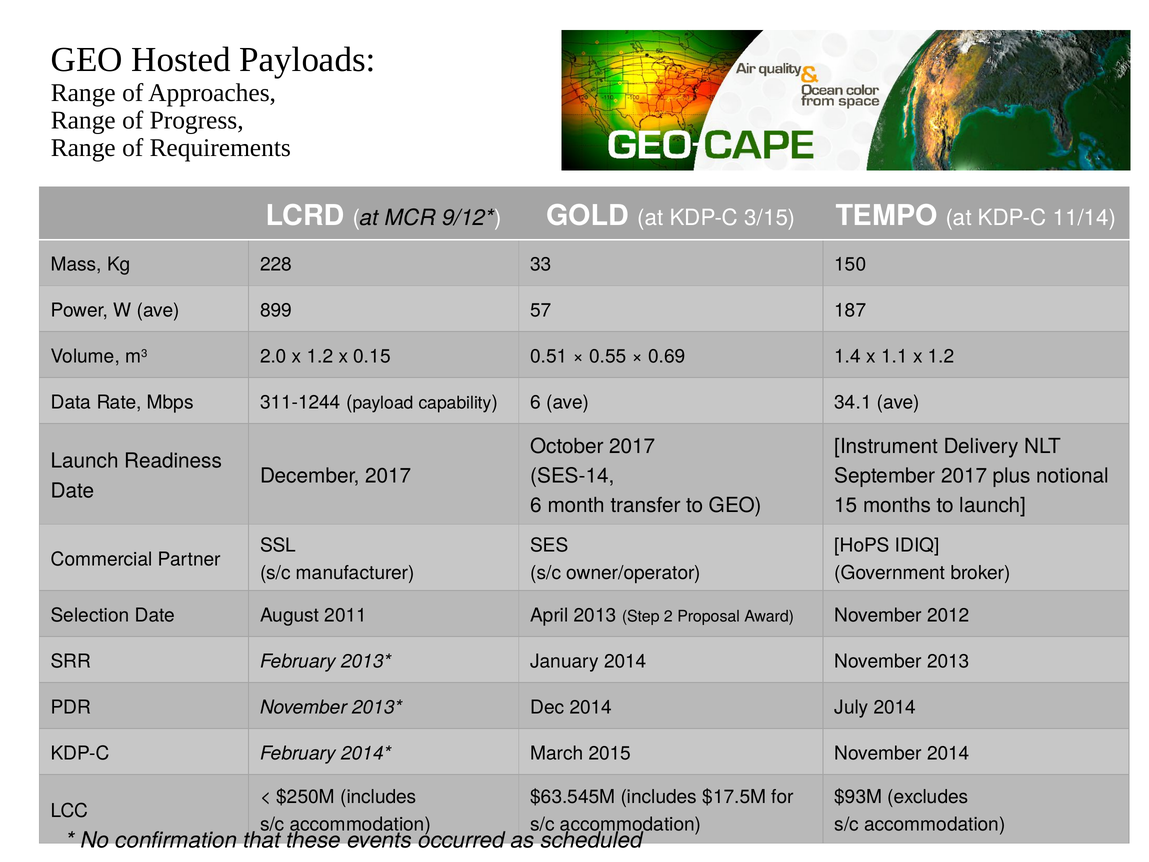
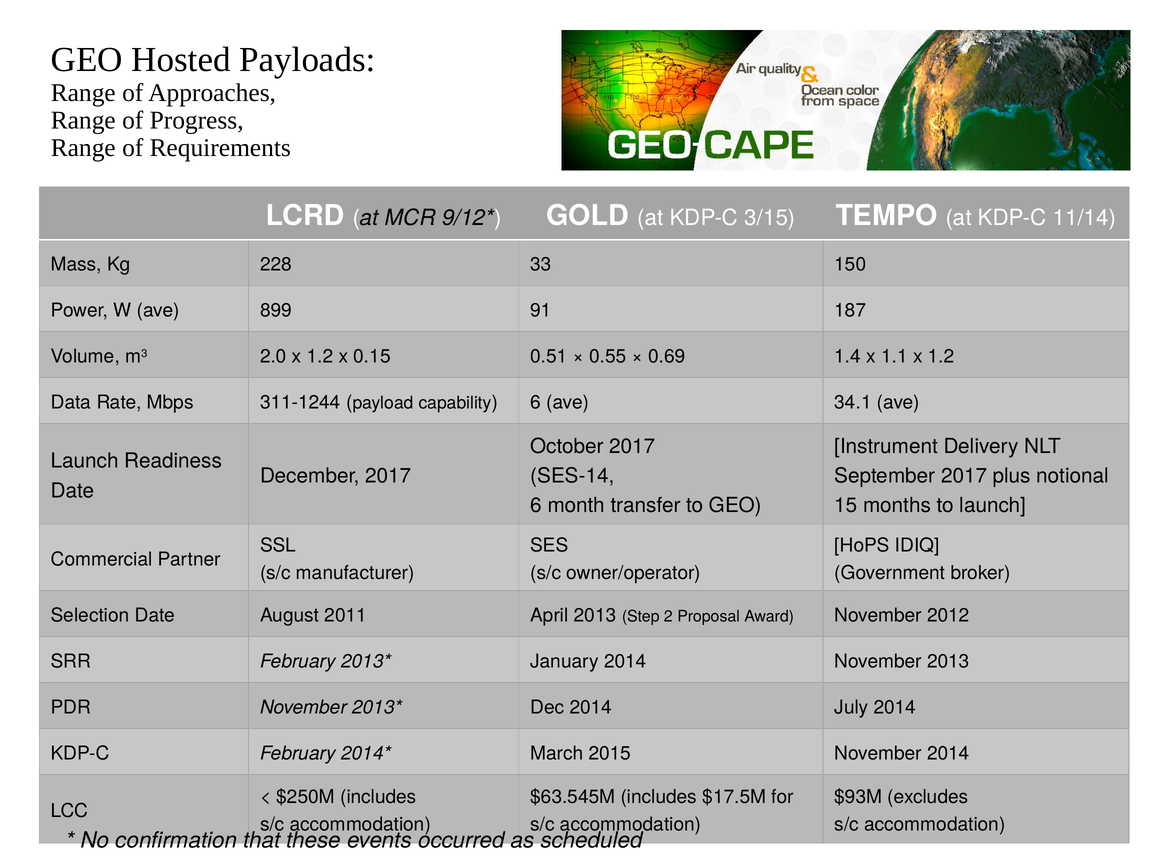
57: 57 -> 91
